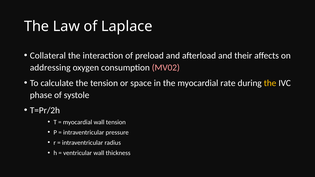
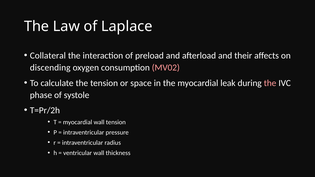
addressing: addressing -> discending
rate: rate -> leak
the at (270, 83) colour: yellow -> pink
